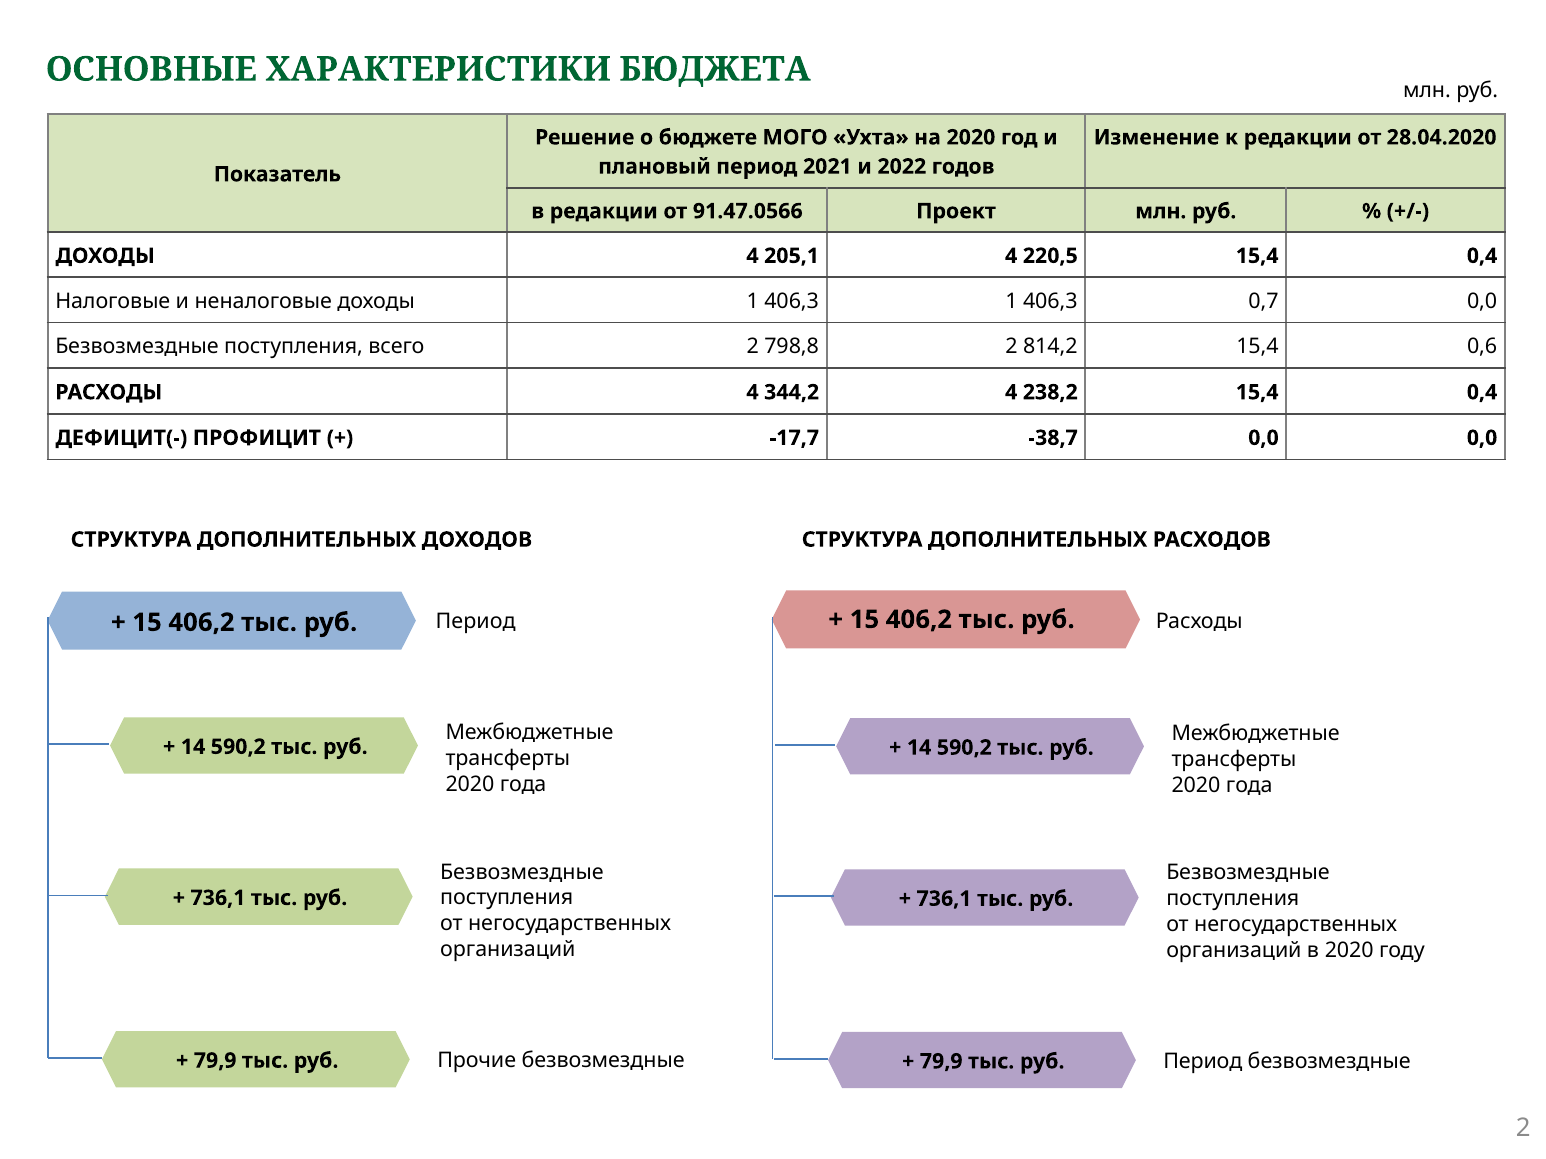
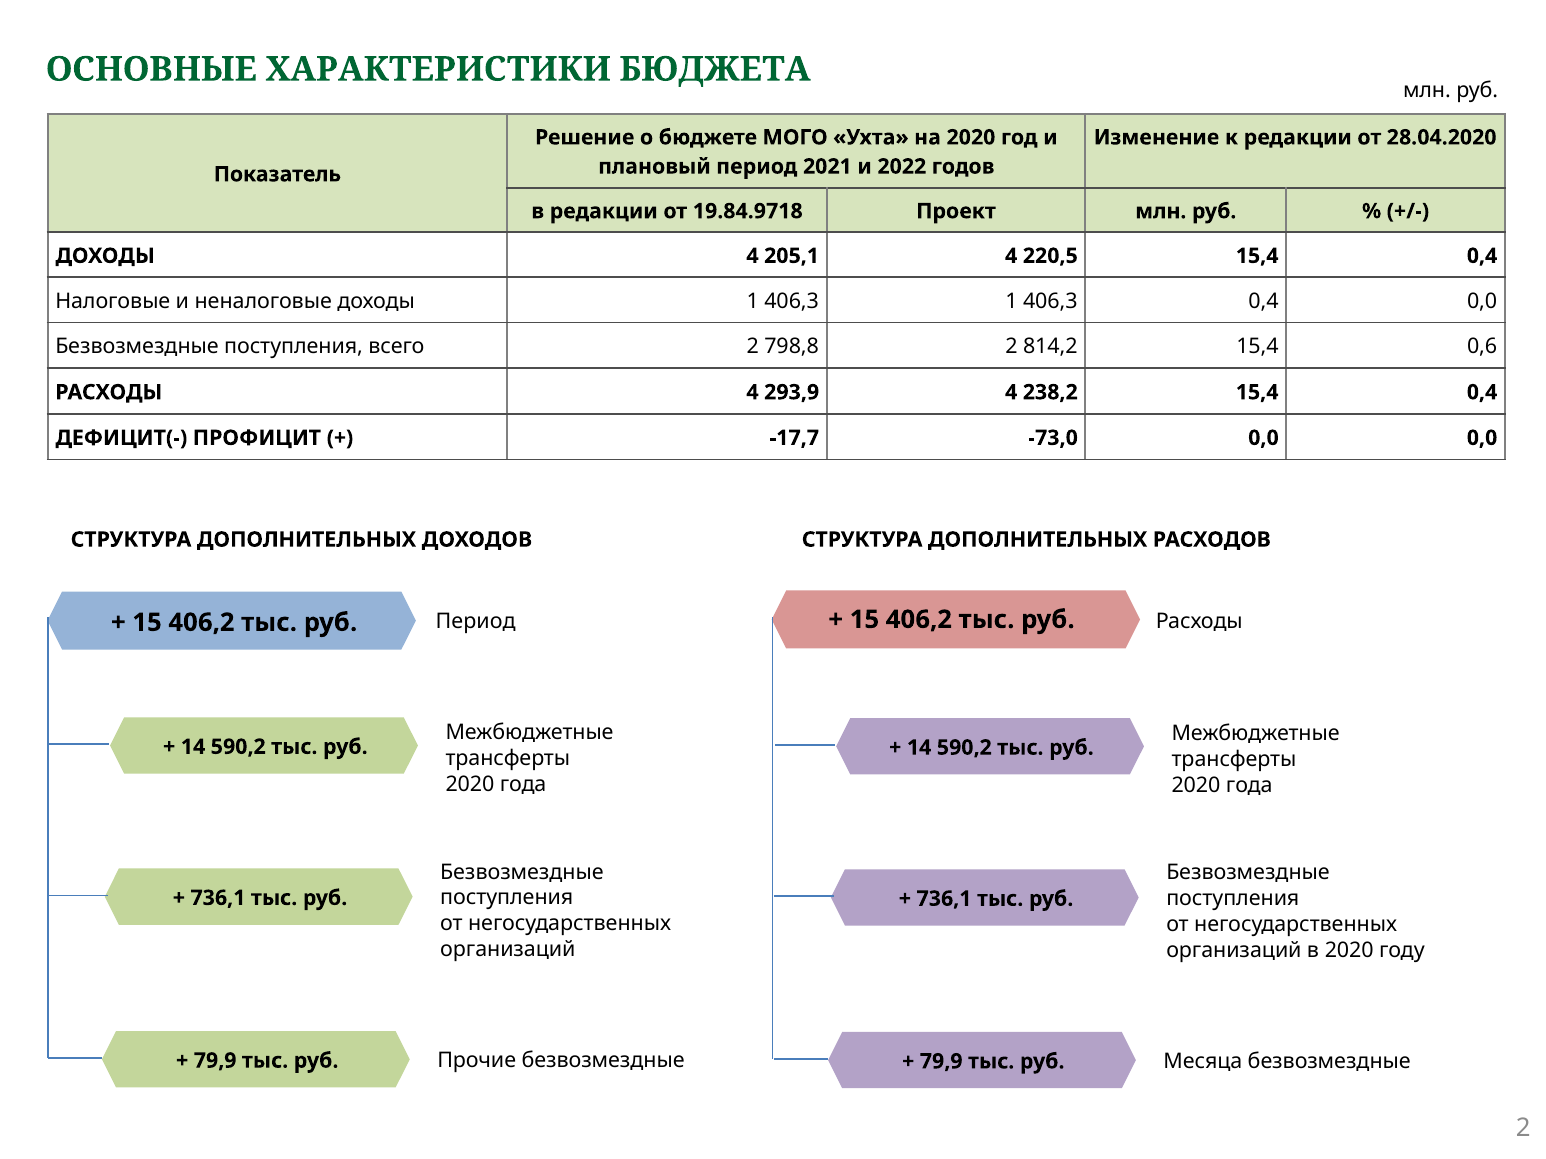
91.47.0566: 91.47.0566 -> 19.84.9718
406,3 0,7: 0,7 -> 0,4
344,2: 344,2 -> 293,9
-38,7: -38,7 -> -73,0
Период at (1203, 1062): Период -> Месяца
